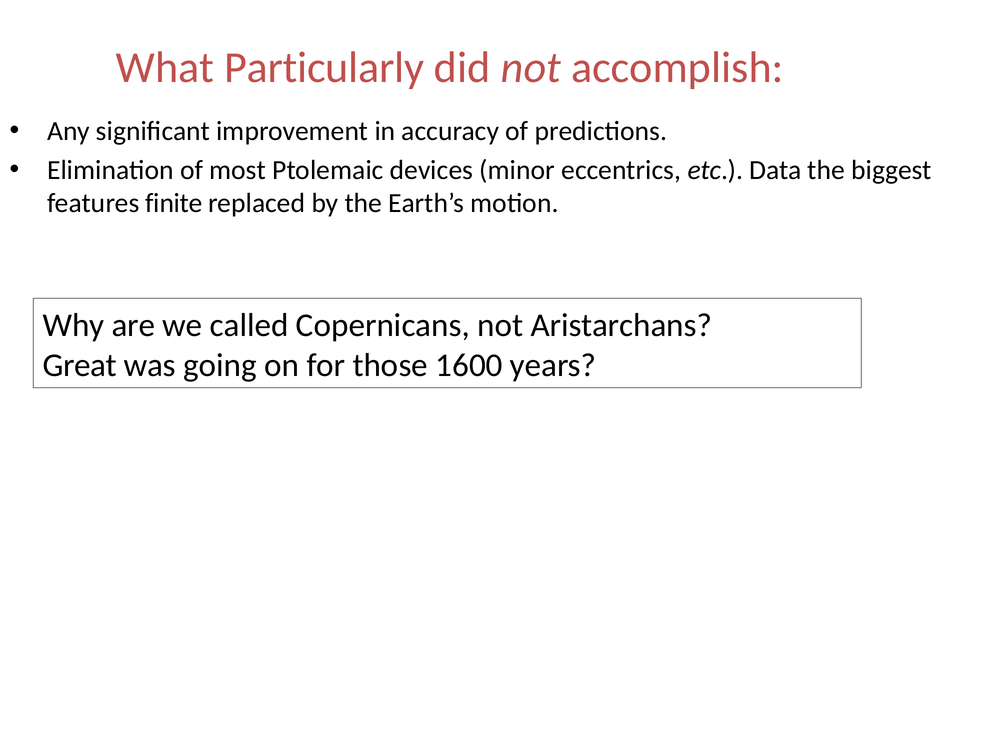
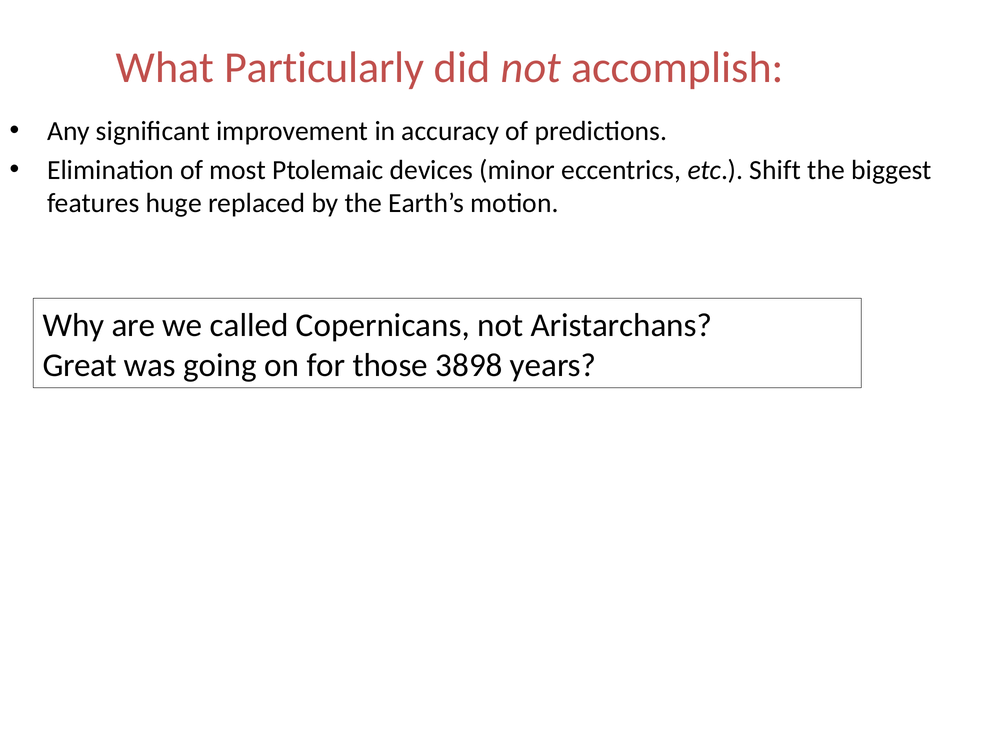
Data: Data -> Shift
finite: finite -> huge
1600: 1600 -> 3898
